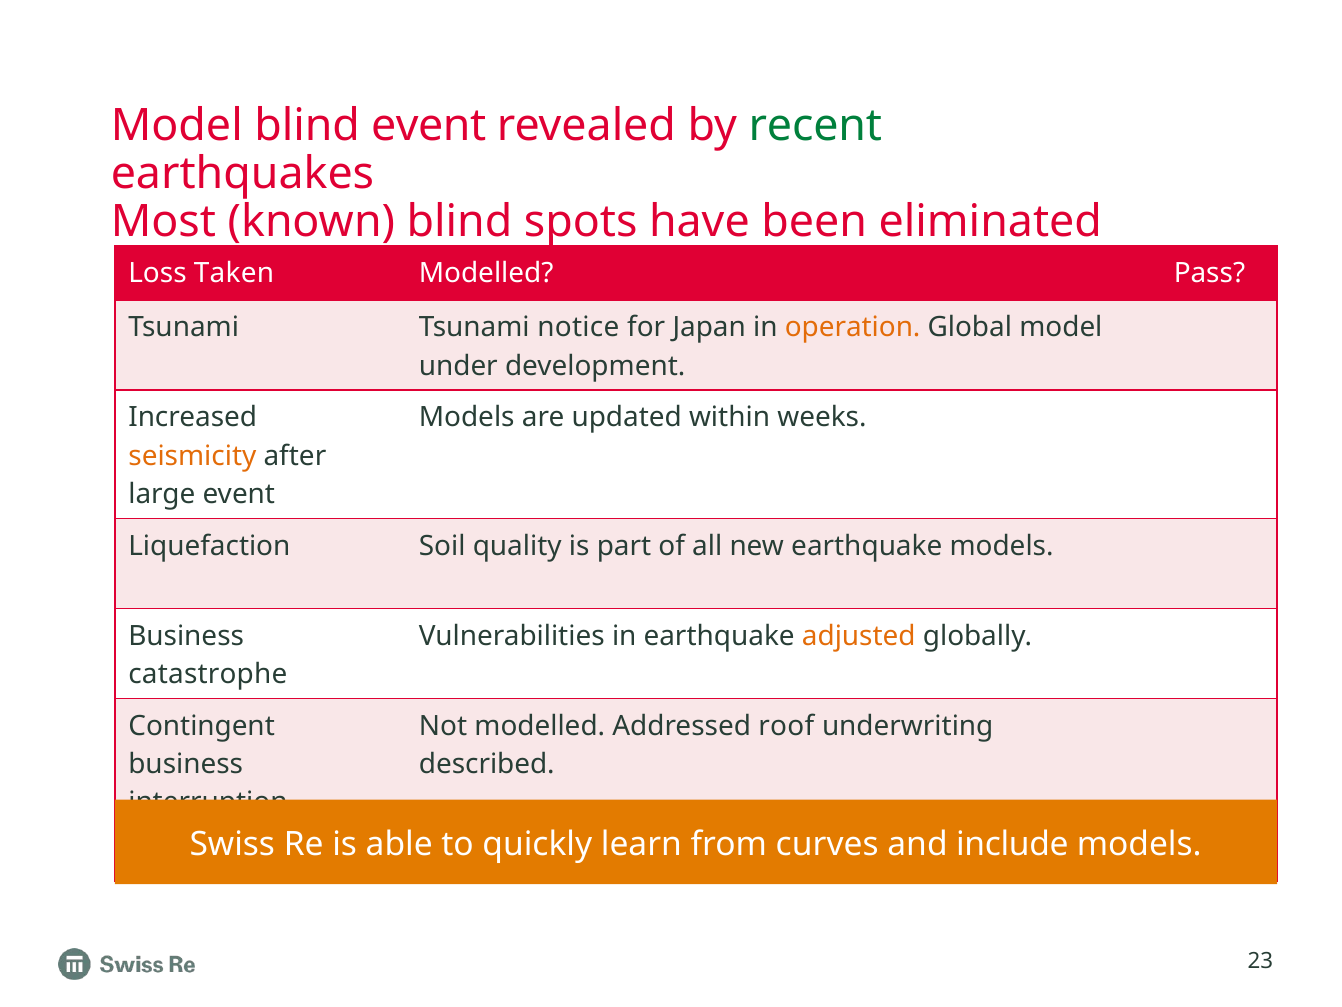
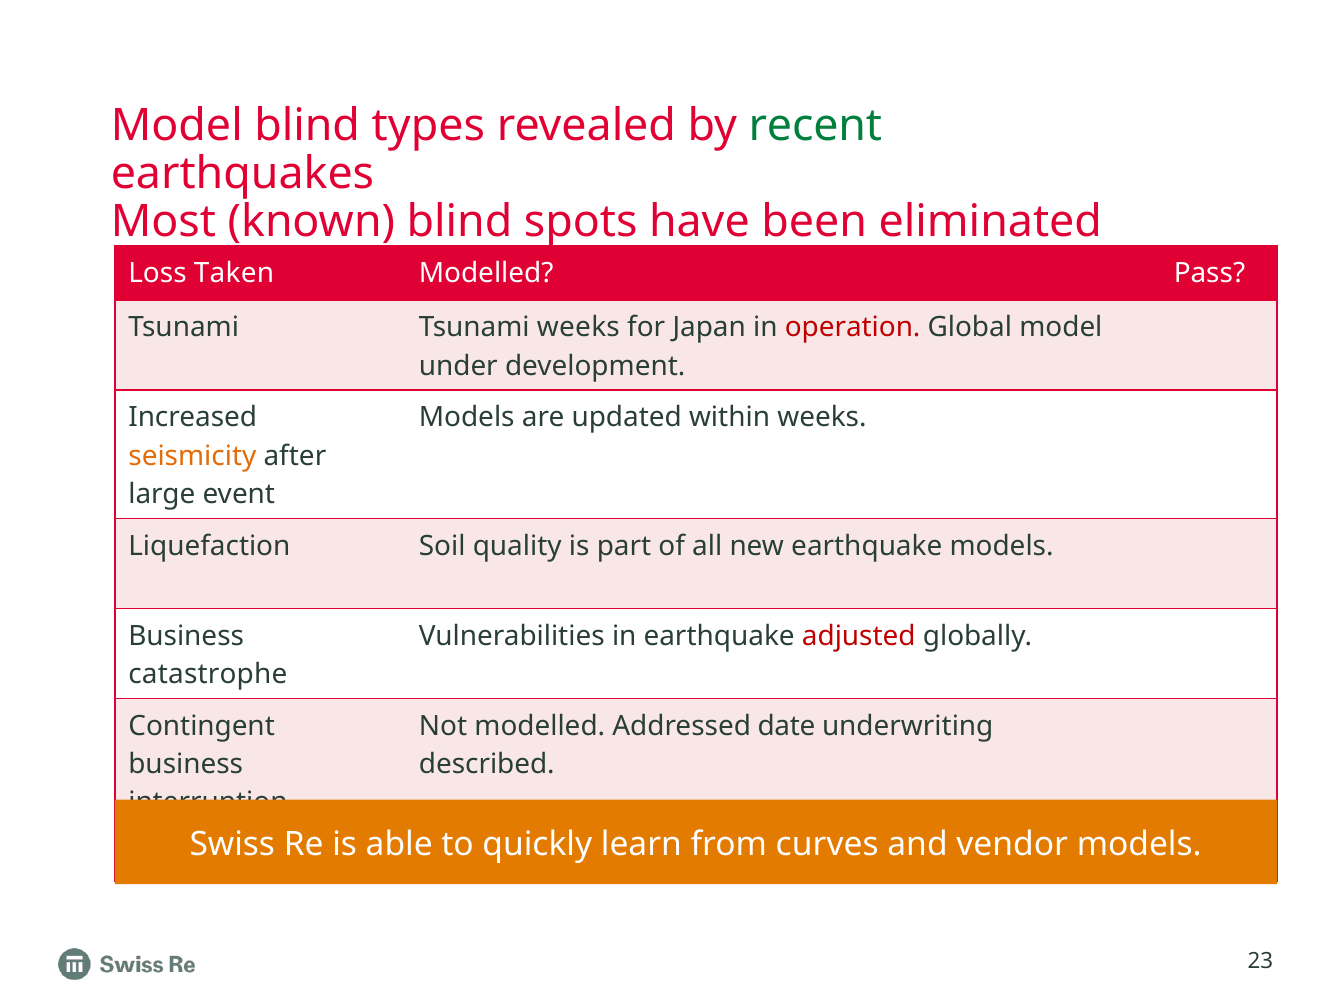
blind event: event -> types
Tsunami notice: notice -> weeks
operation colour: orange -> red
adjusted colour: orange -> red
roof: roof -> date
include: include -> vendor
